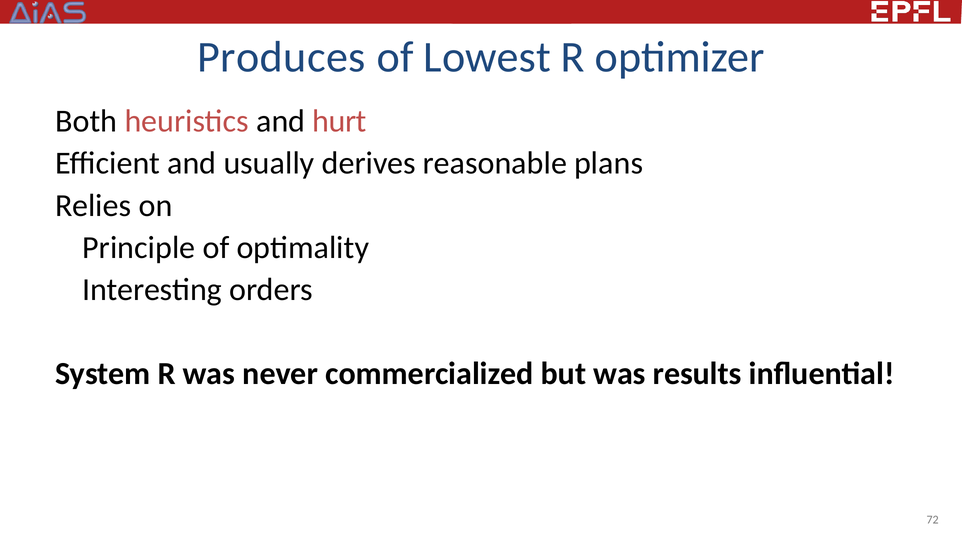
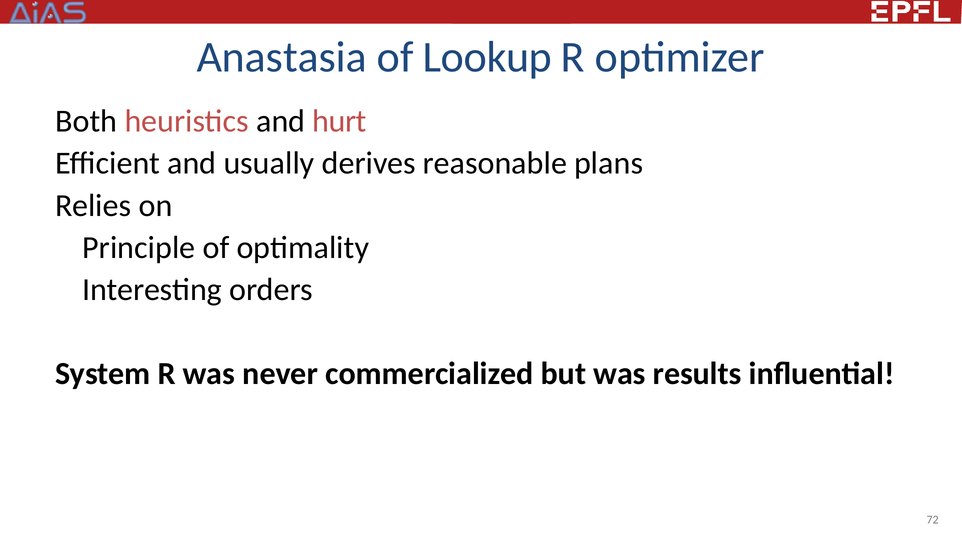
Produces: Produces -> Anastasia
Lowest: Lowest -> Lookup
